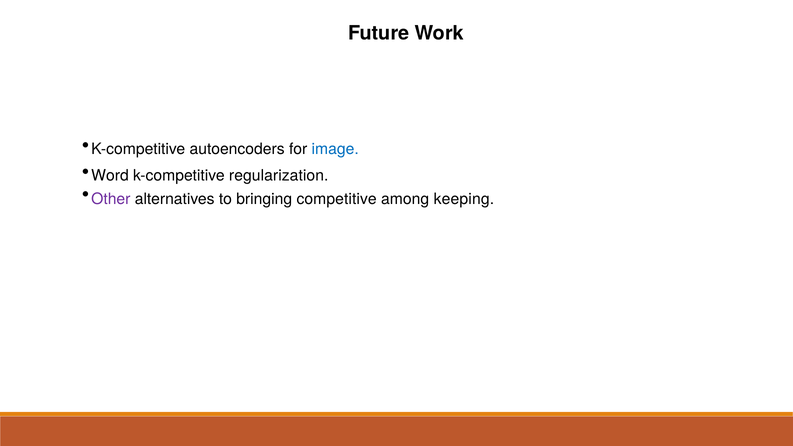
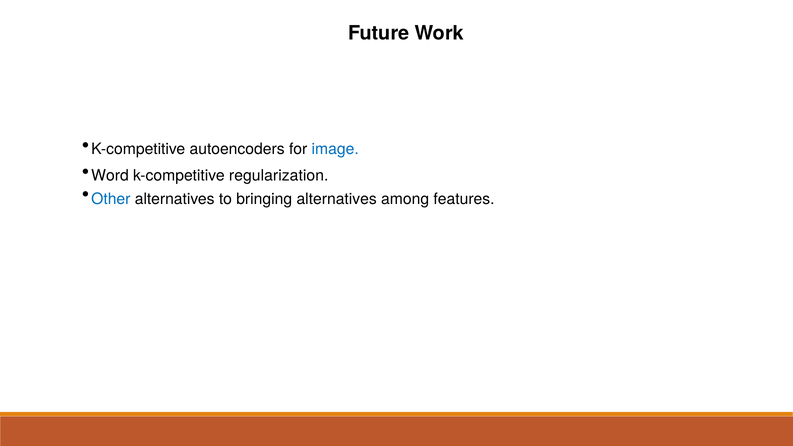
Other colour: purple -> blue
bringing competitive: competitive -> alternatives
keeping: keeping -> features
